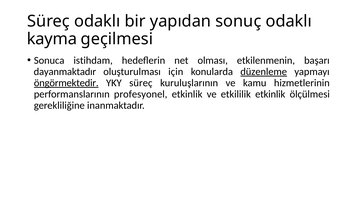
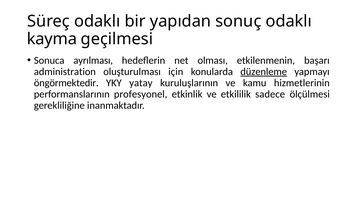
istihdam: istihdam -> ayrılması
dayanmaktadır: dayanmaktadır -> administration
öngörmektedir underline: present -> none
süreç: süreç -> yatay
etkililik etkinlik: etkinlik -> sadece
